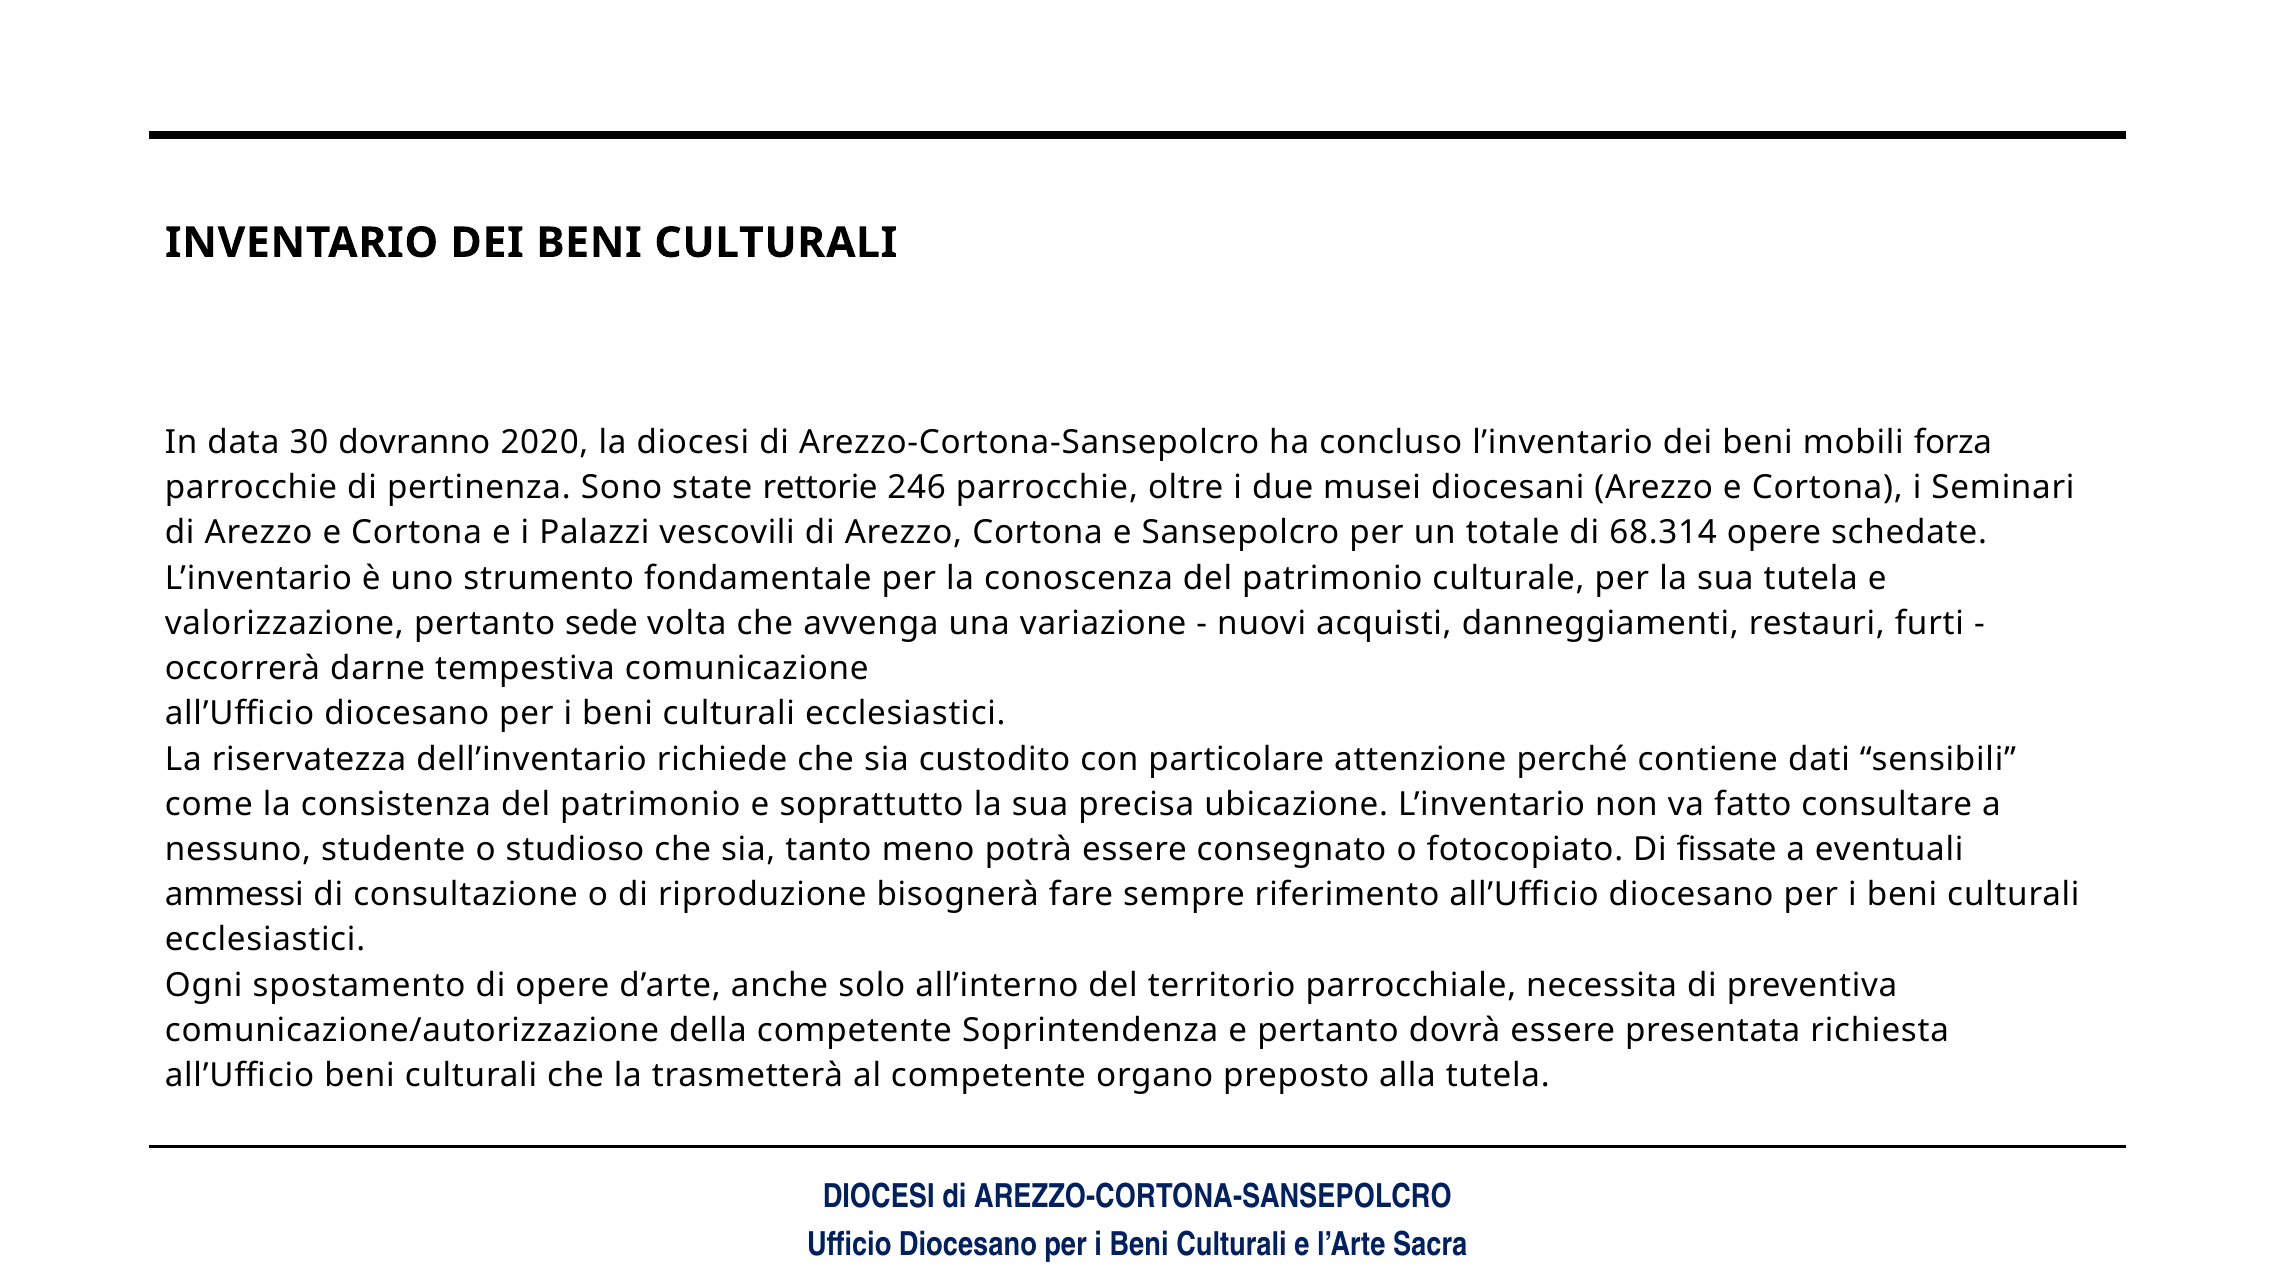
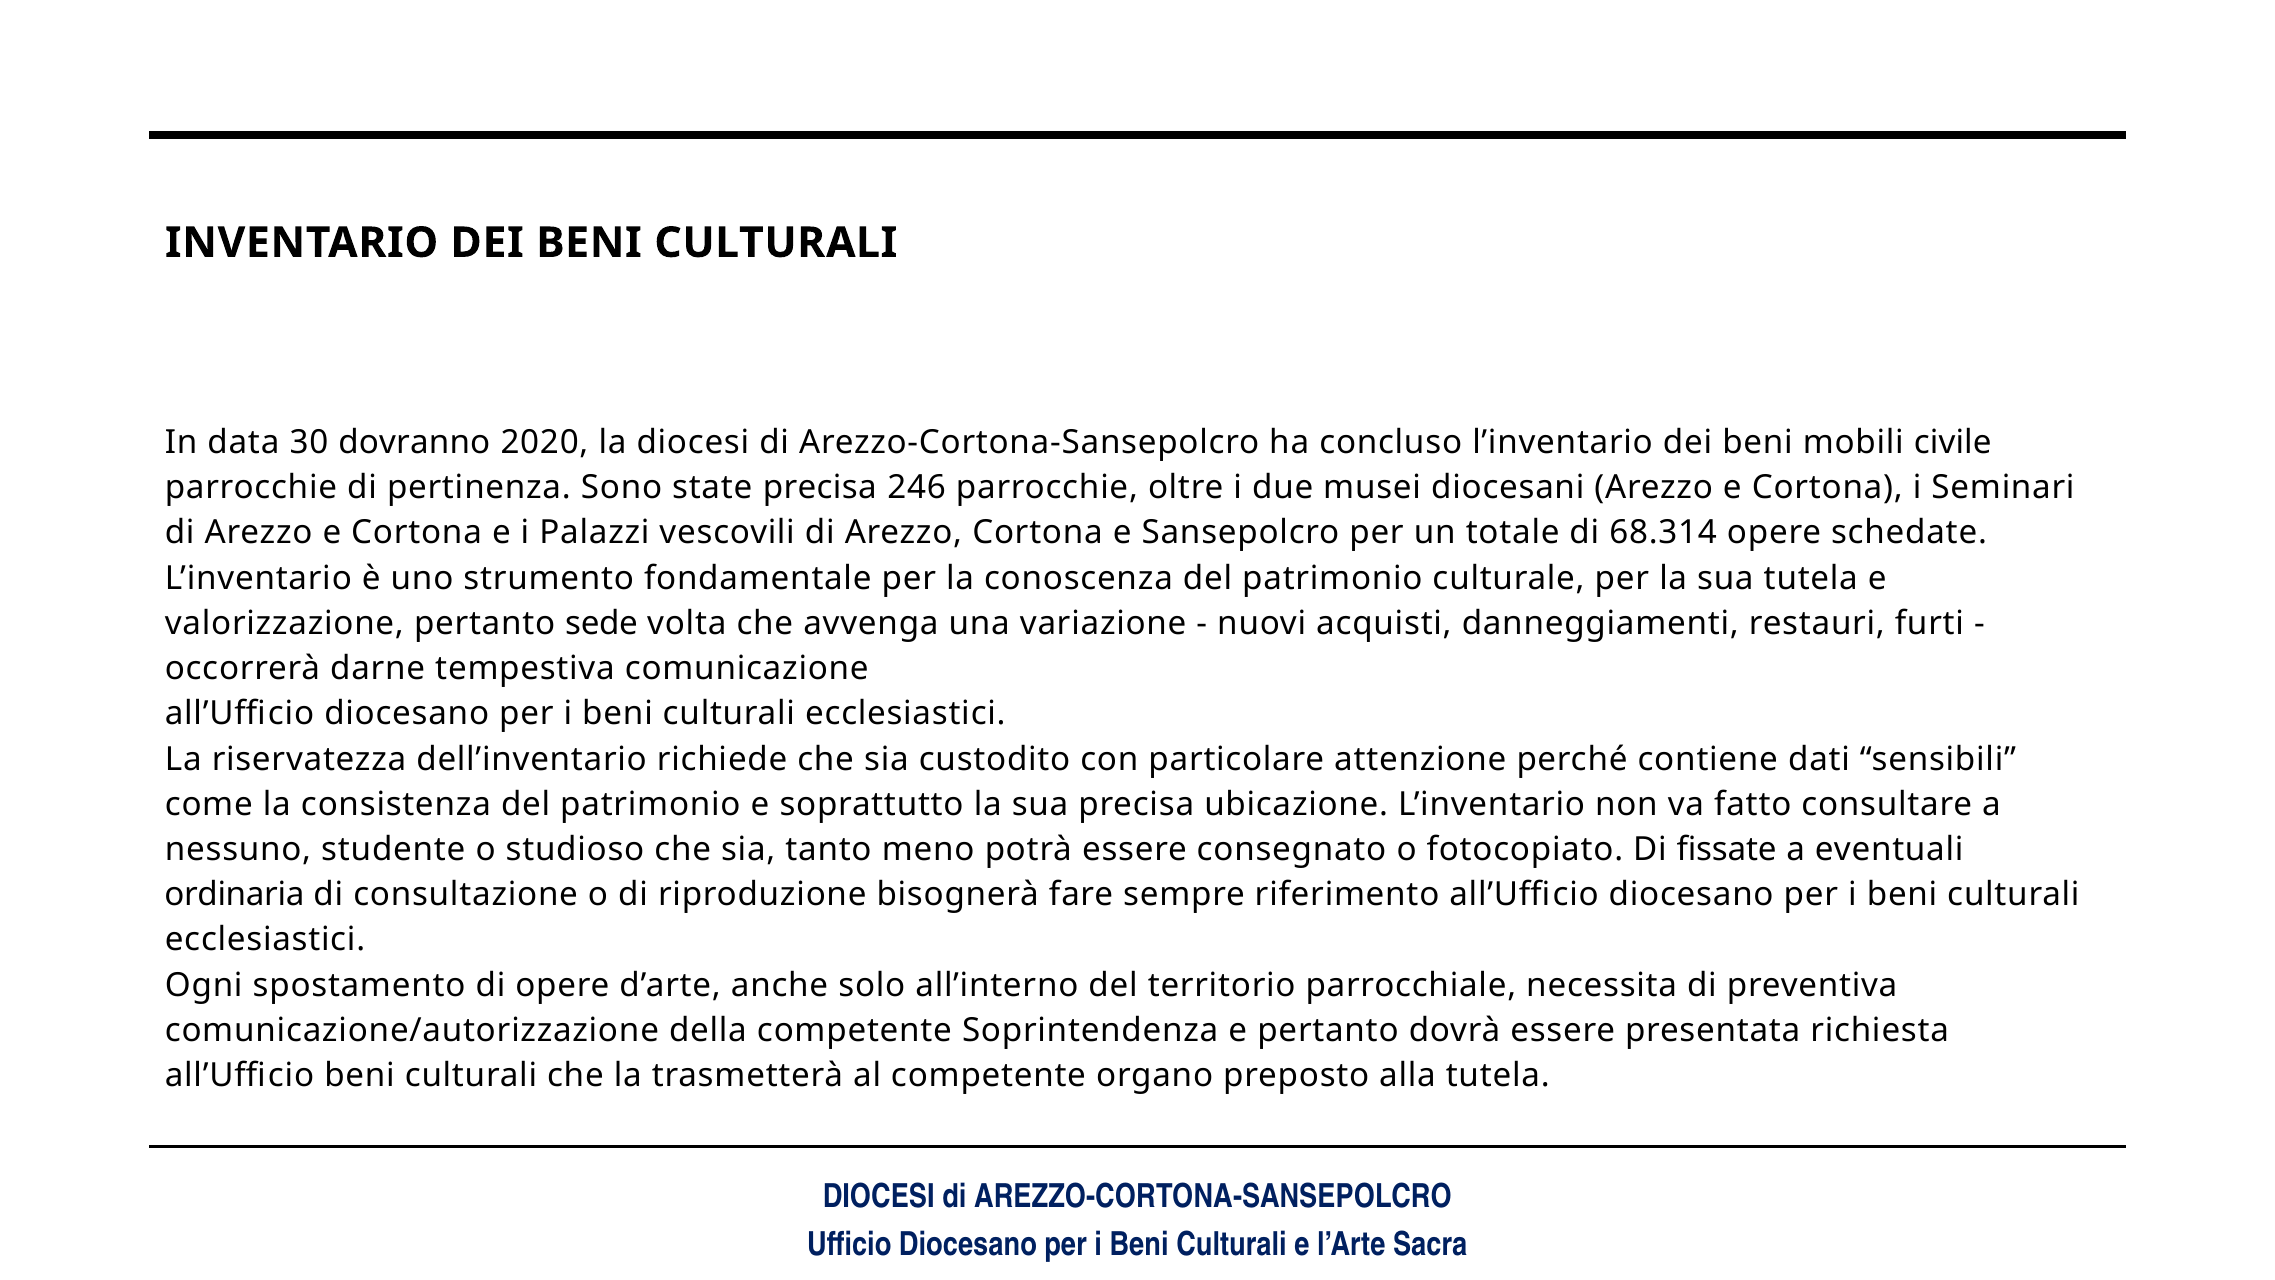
forza: forza -> civile
state rettorie: rettorie -> precisa
ammessi: ammessi -> ordinaria
